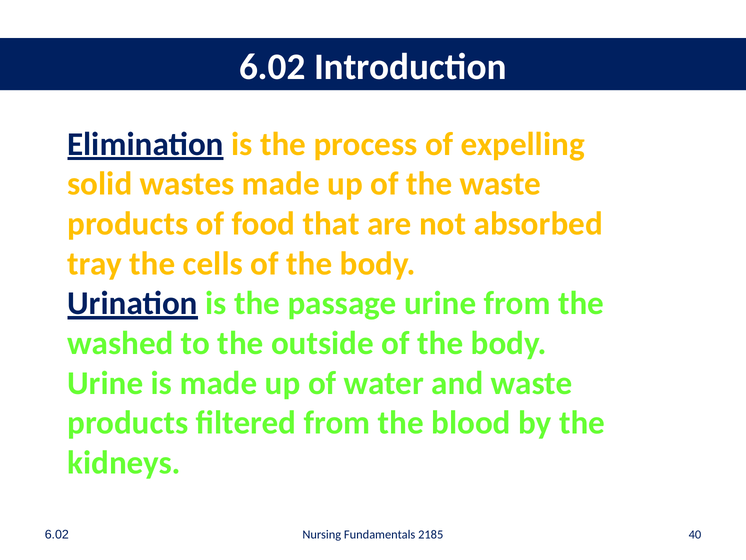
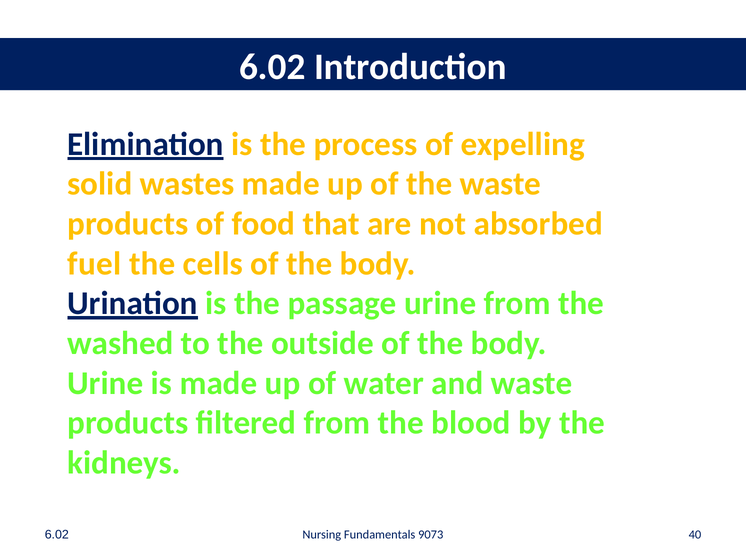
tray: tray -> fuel
2185: 2185 -> 9073
